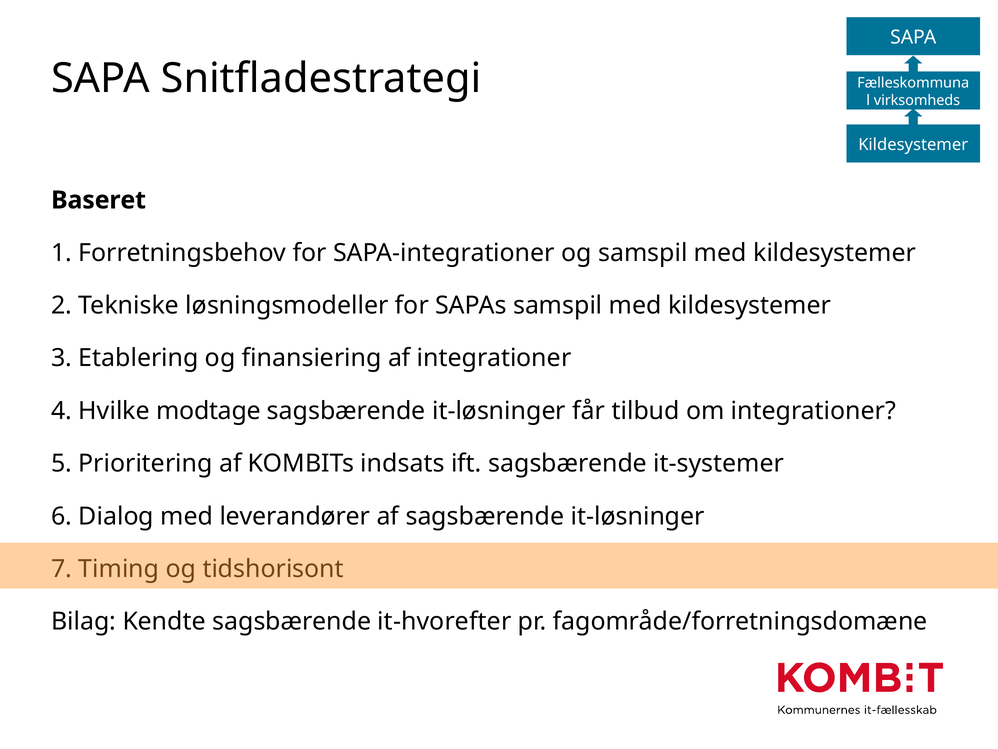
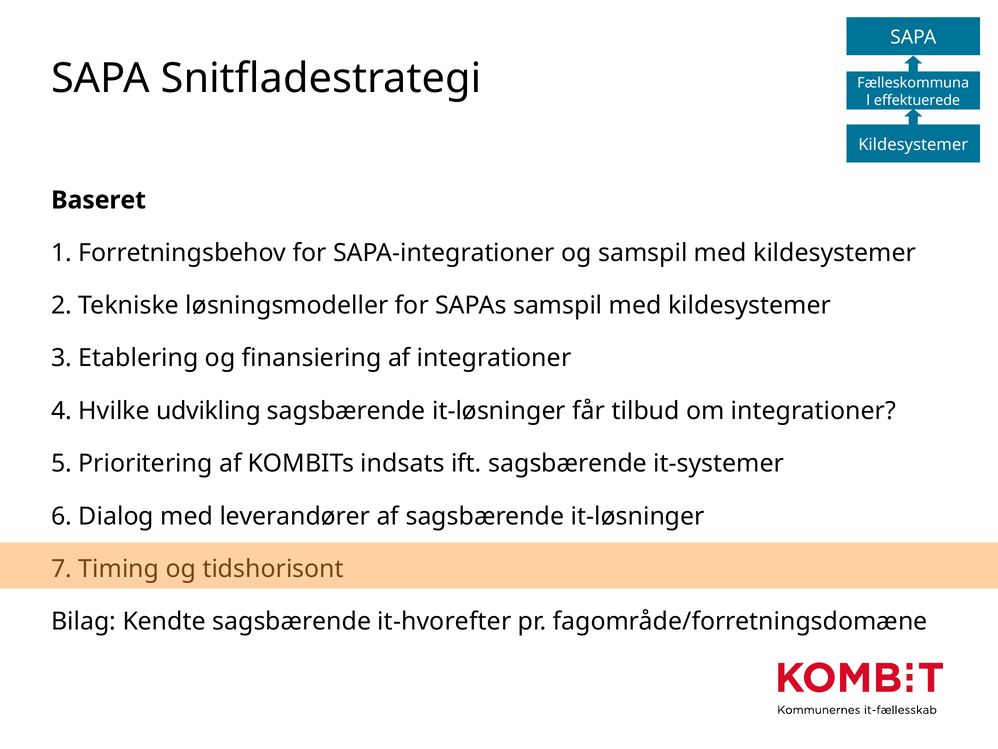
virksomheds: virksomheds -> effektuerede
modtage: modtage -> udvikling
